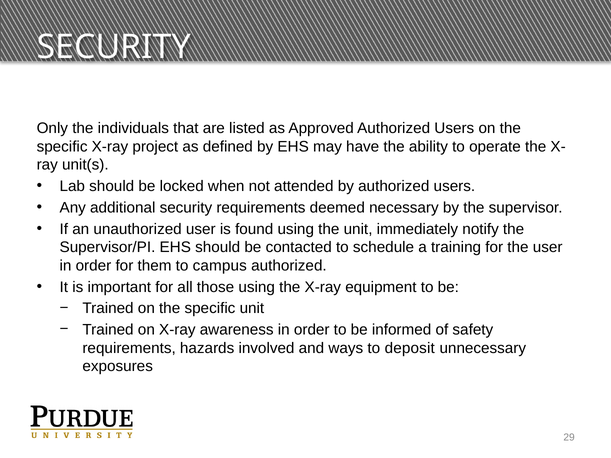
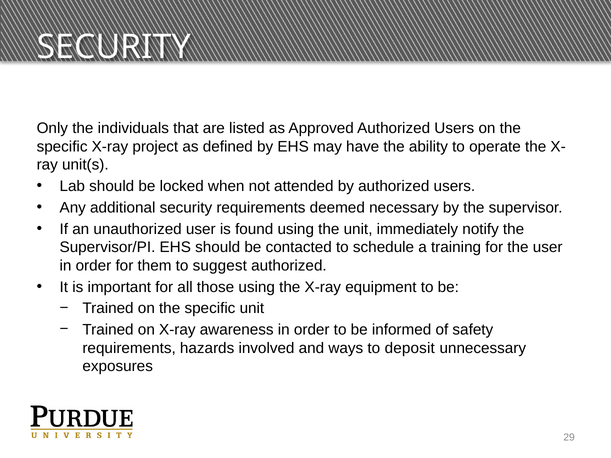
campus: campus -> suggest
